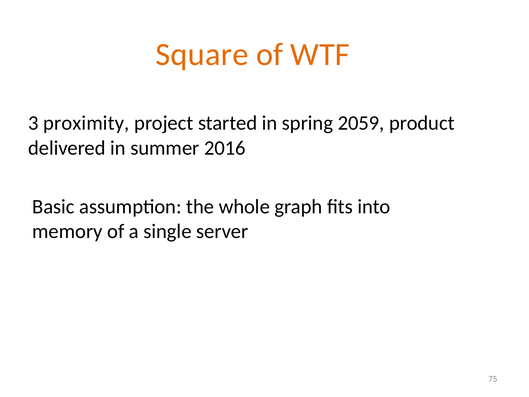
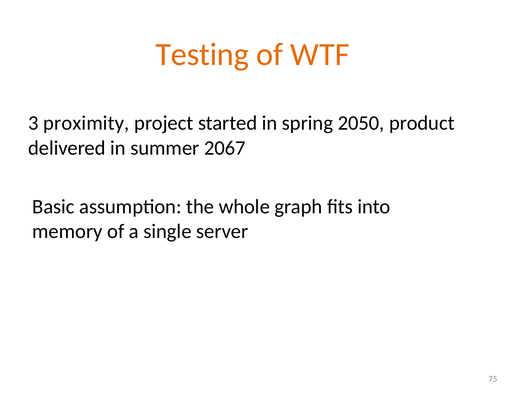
Square: Square -> Testing
2059: 2059 -> 2050
2016: 2016 -> 2067
